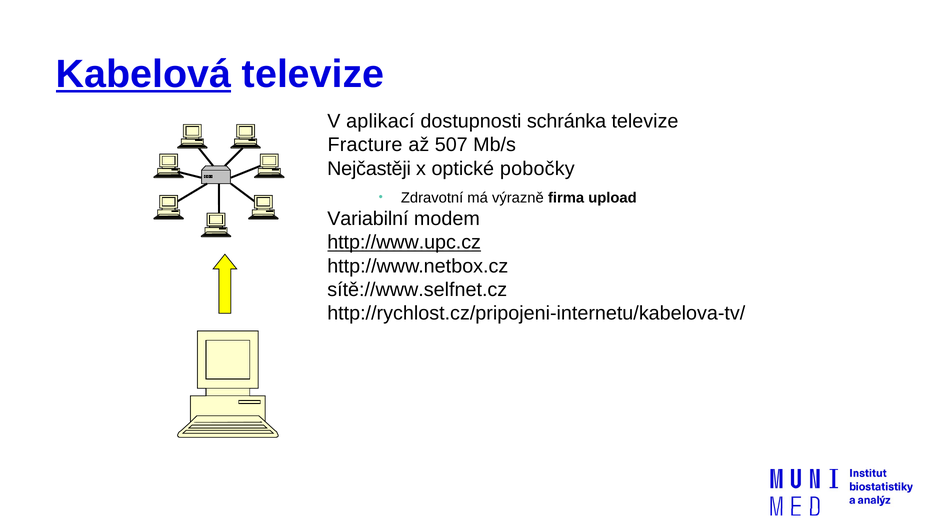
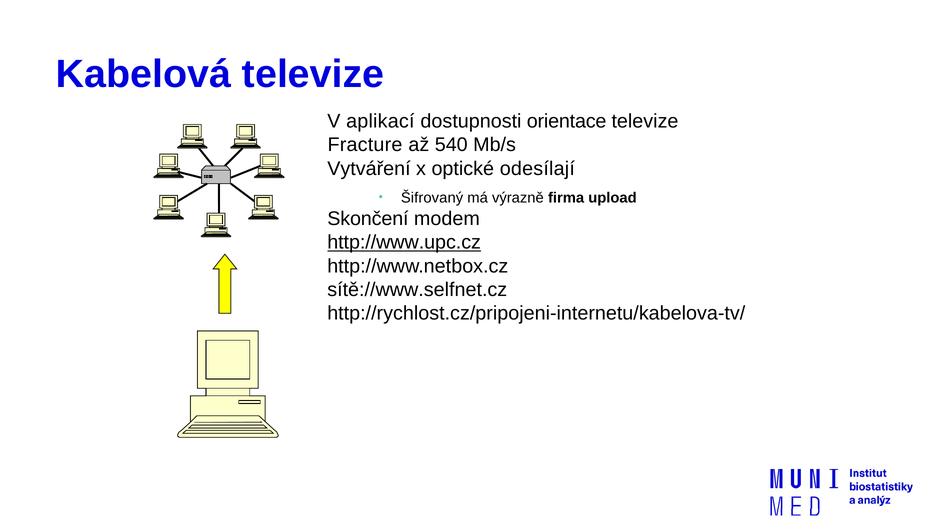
Kabelová underline: present -> none
schránka: schránka -> orientace
507: 507 -> 540
Nejčastěji: Nejčastěji -> Vytváření
pobočky: pobočky -> odesílají
Zdravotní: Zdravotní -> Šifrovaný
Variabilní: Variabilní -> Skončení
